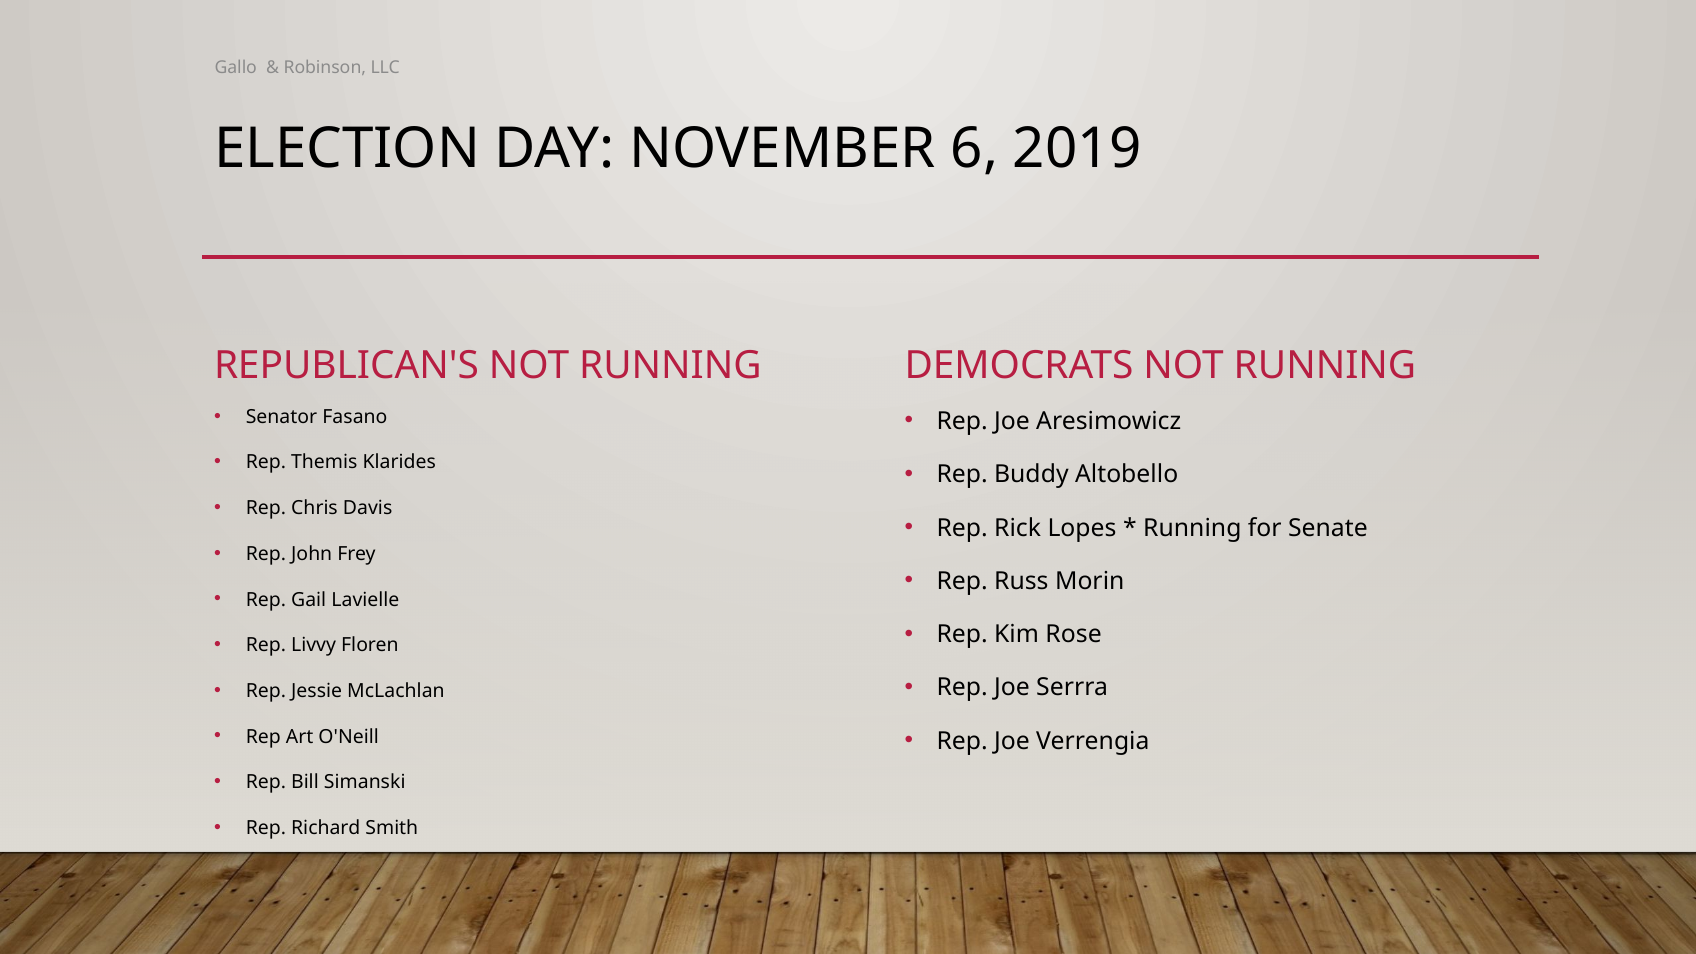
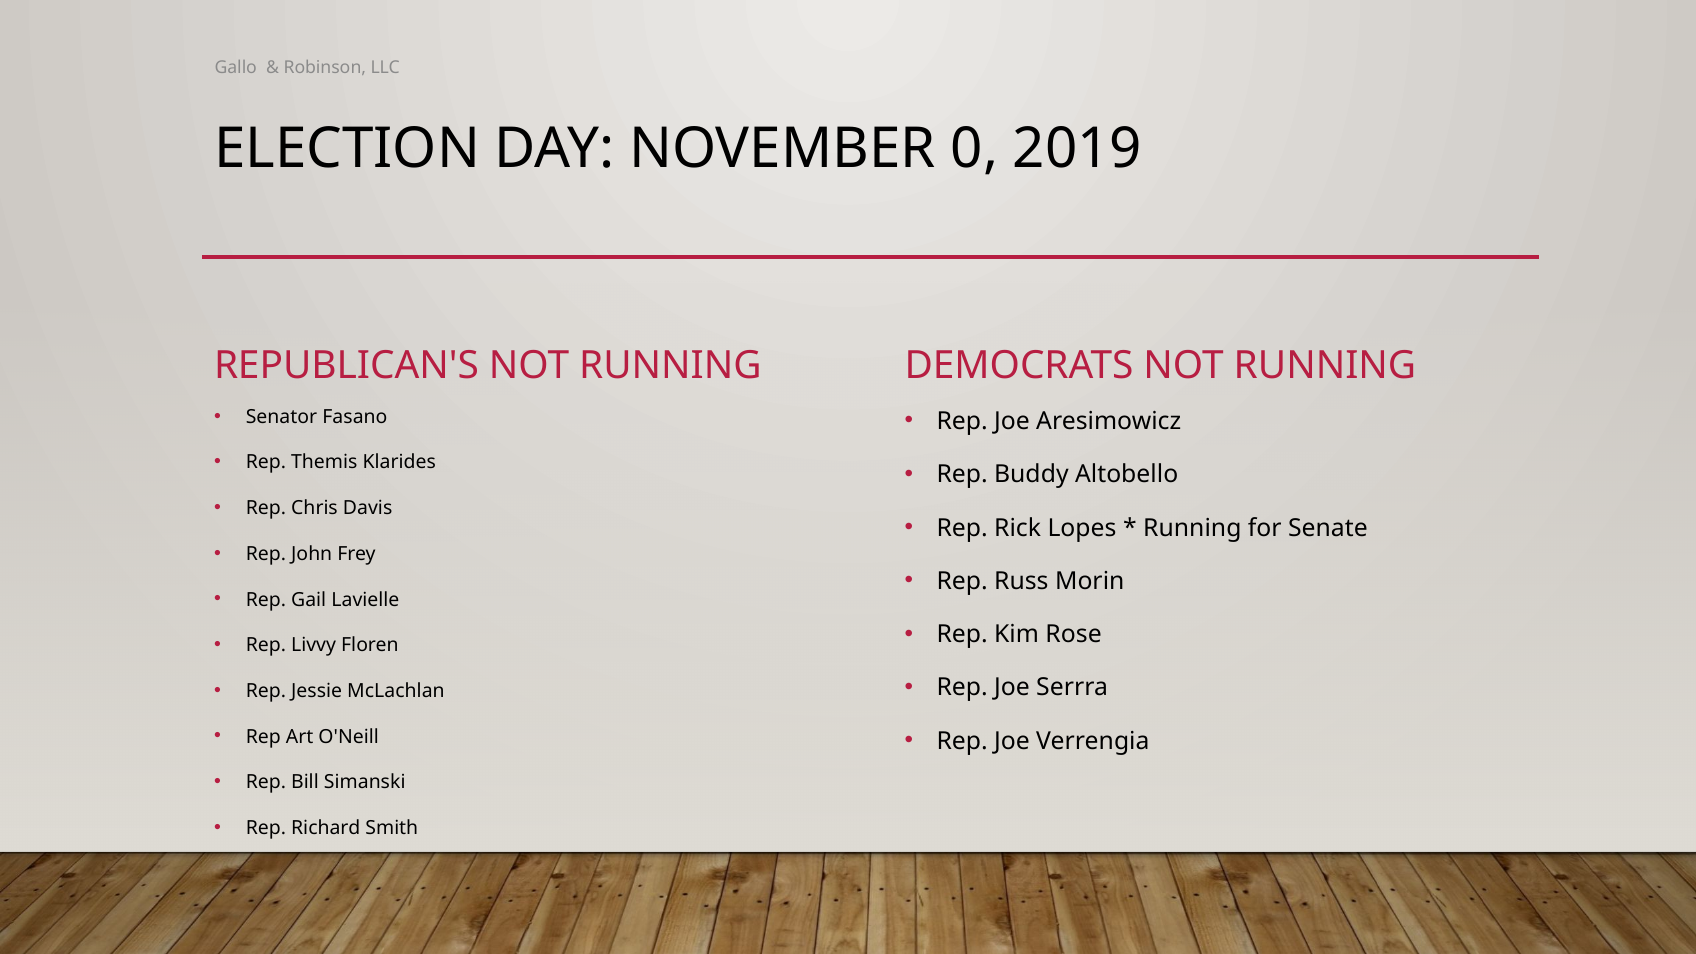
6: 6 -> 0
